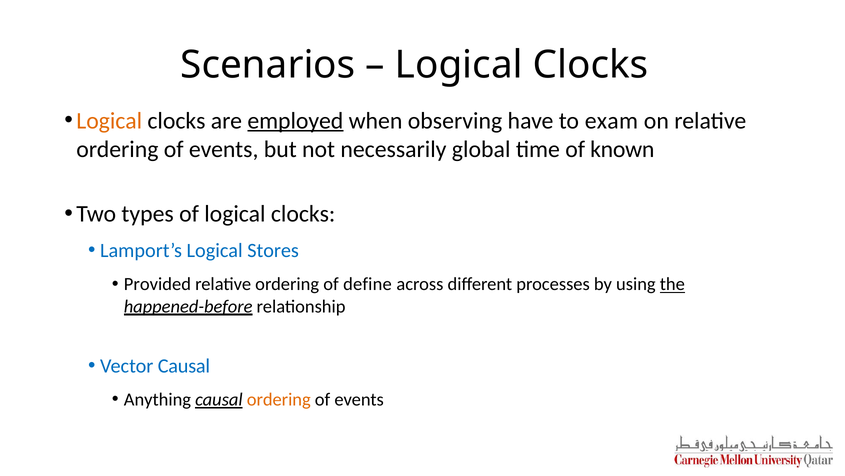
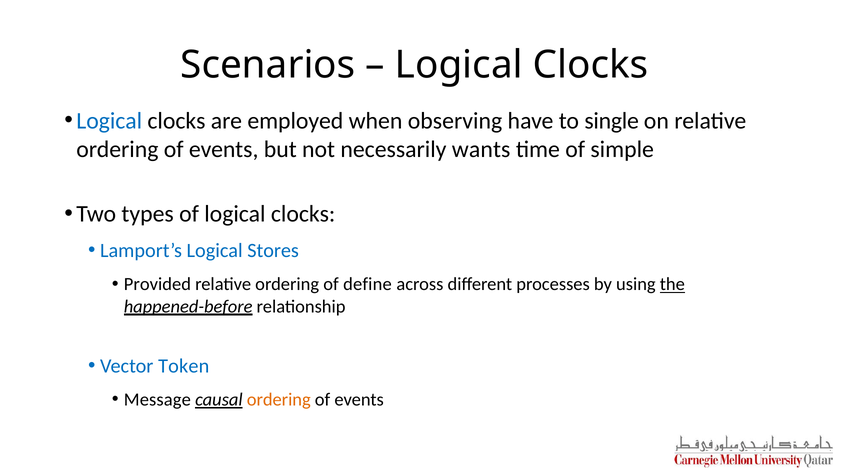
Logical at (109, 120) colour: orange -> blue
employed underline: present -> none
exam: exam -> single
global: global -> wants
known: known -> simple
Vector Causal: Causal -> Token
Anything: Anything -> Message
